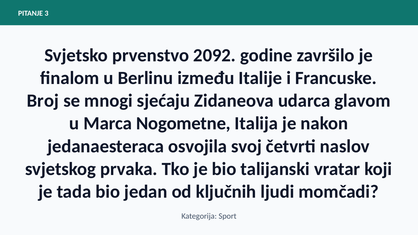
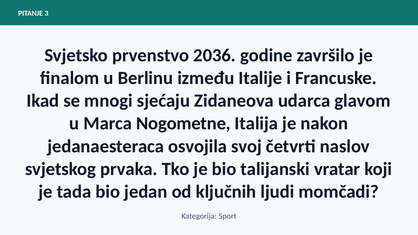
2092: 2092 -> 2036
Broj: Broj -> Ikad
